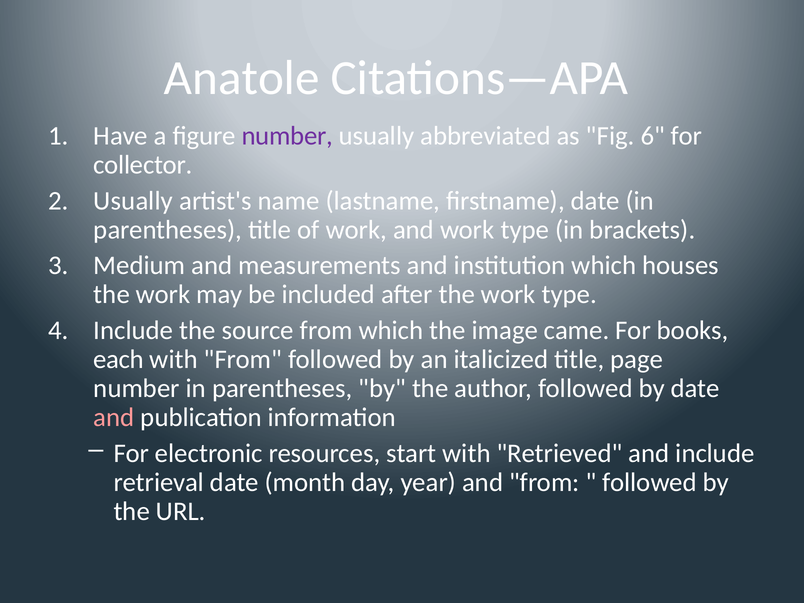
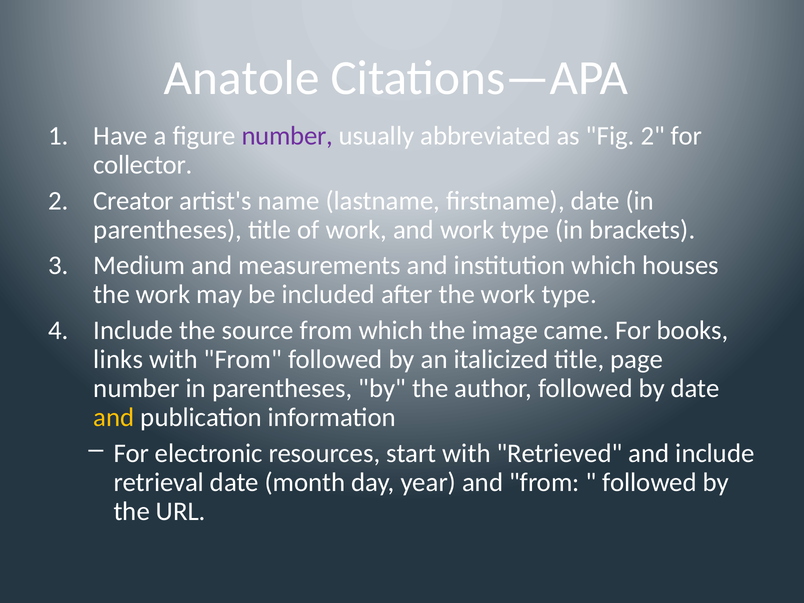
Fig 6: 6 -> 2
Usually at (133, 201): Usually -> Creator
each: each -> links
and at (114, 417) colour: pink -> yellow
